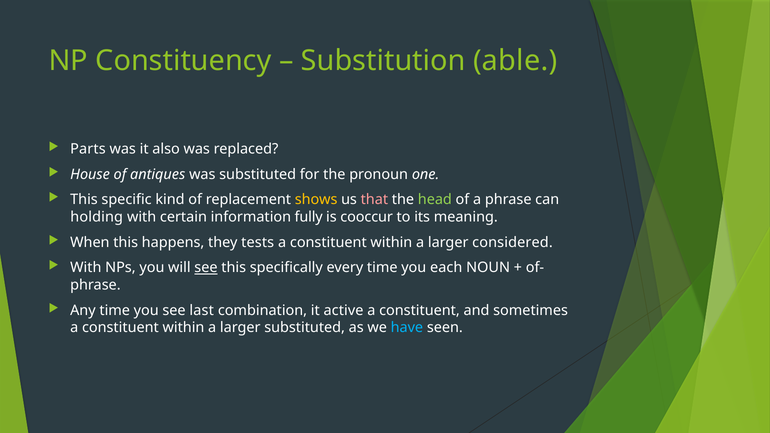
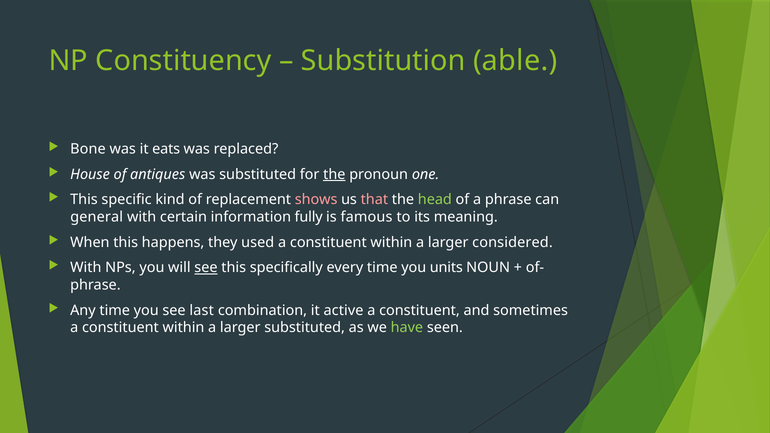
Parts: Parts -> Bone
also: also -> eats
the at (334, 174) underline: none -> present
shows colour: yellow -> pink
holding: holding -> general
cooccur: cooccur -> famous
tests: tests -> used
each: each -> units
have colour: light blue -> light green
